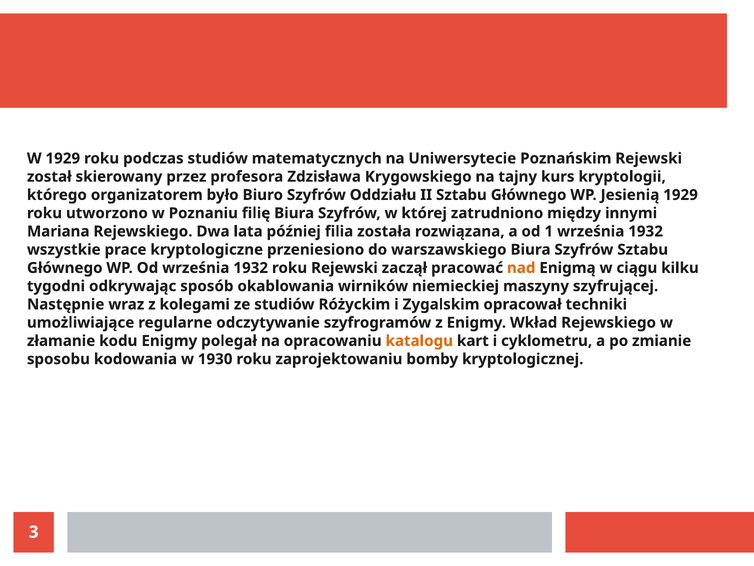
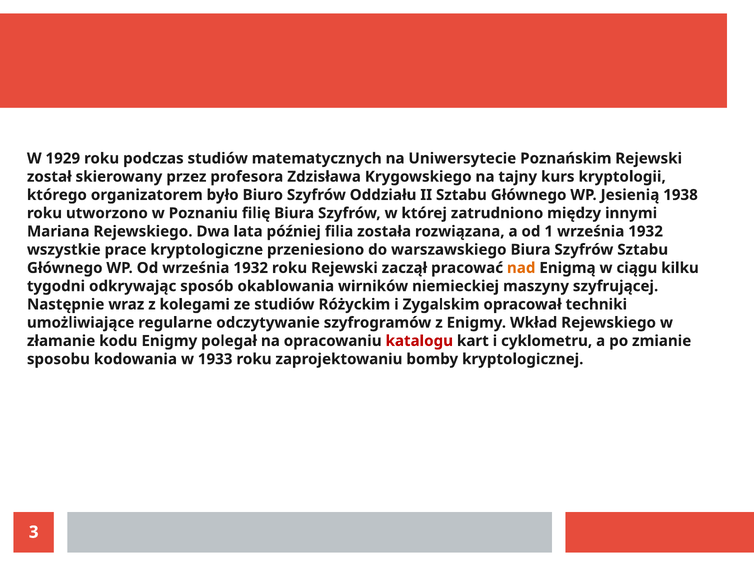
Jesienią 1929: 1929 -> 1938
katalogu colour: orange -> red
1930: 1930 -> 1933
